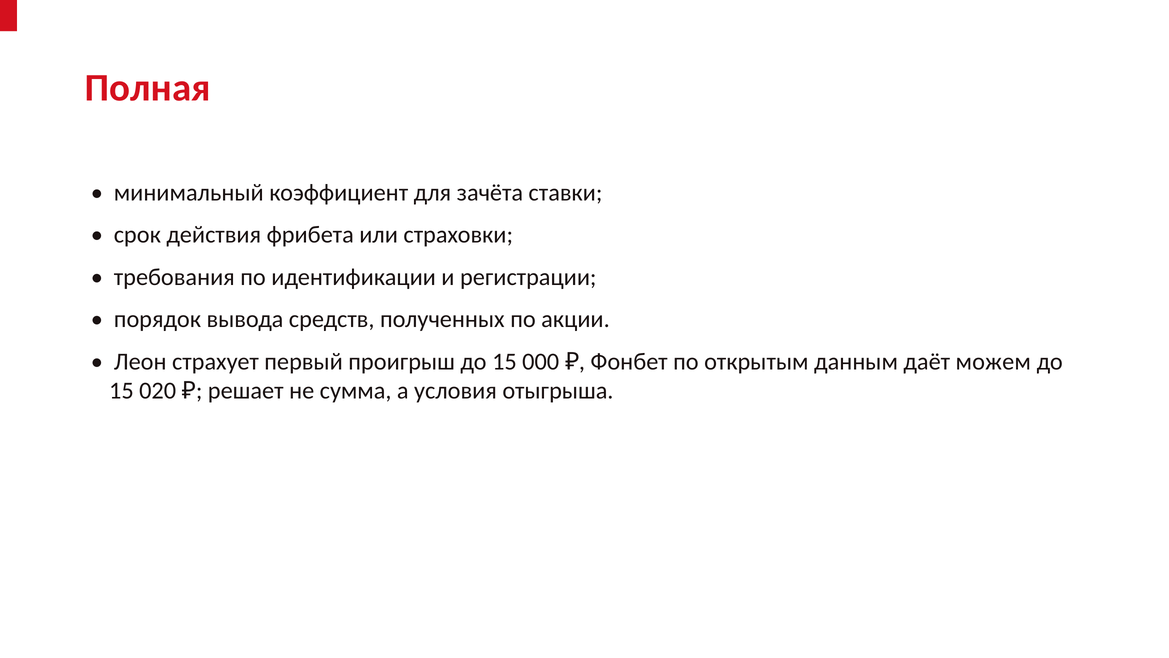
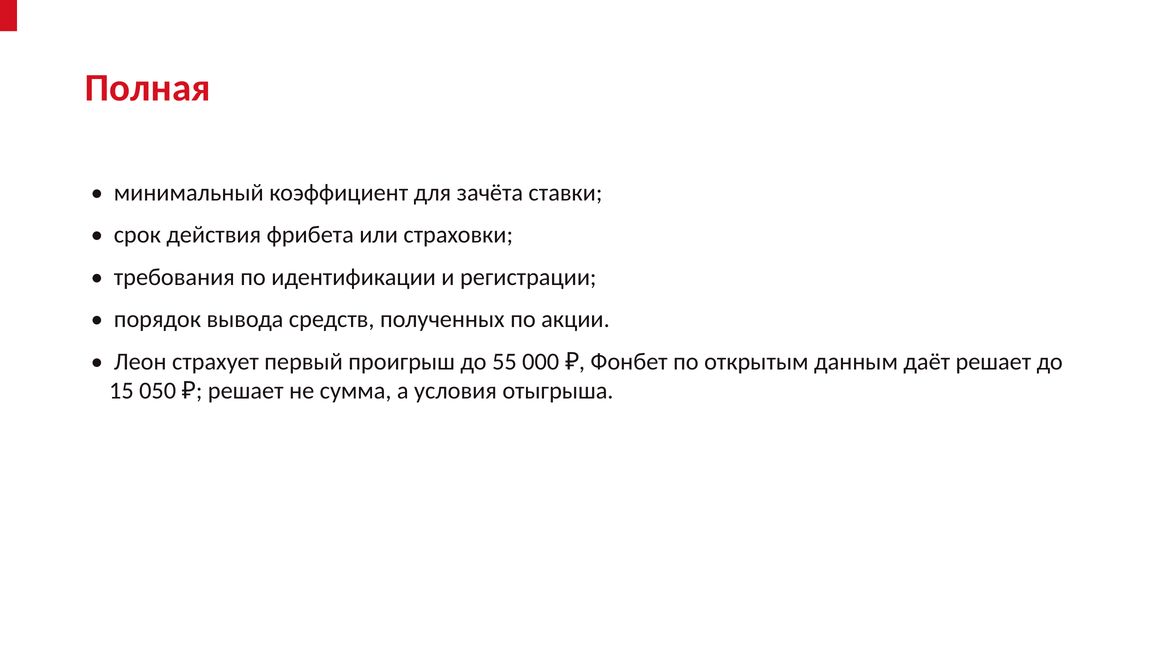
до 15: 15 -> 55
даёт можем: можем -> решает
020: 020 -> 050
